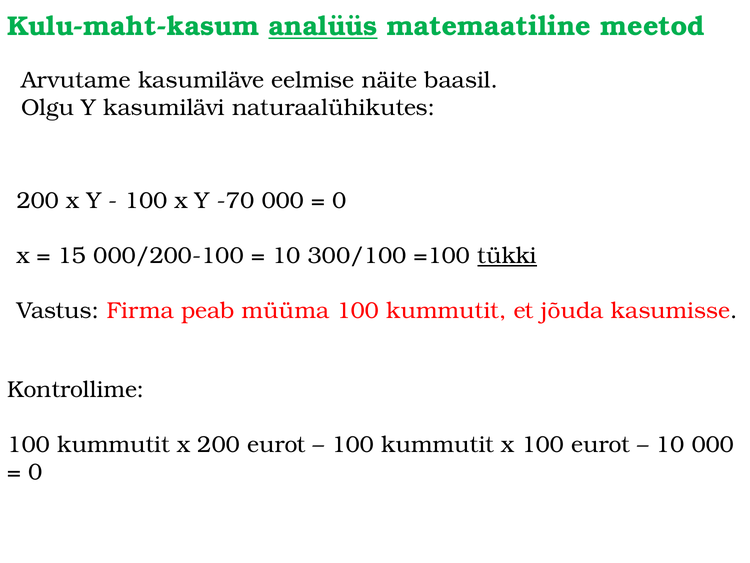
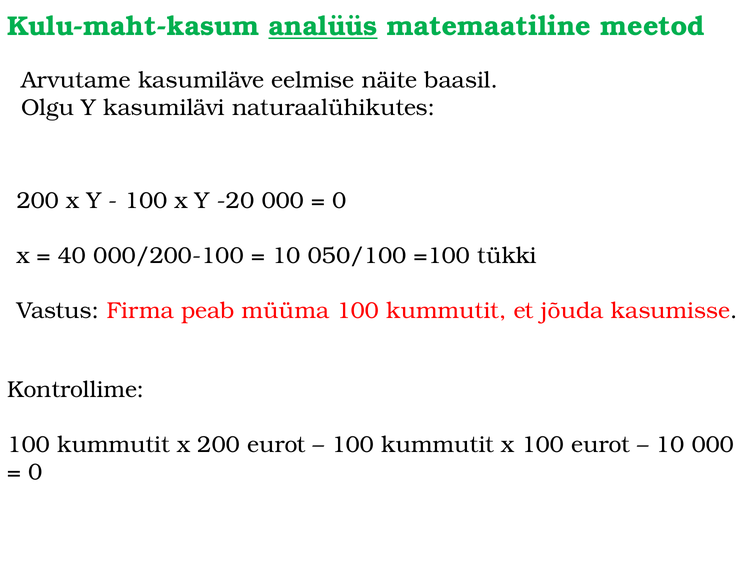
-70: -70 -> -20
15: 15 -> 40
300/100: 300/100 -> 050/100
tükki underline: present -> none
